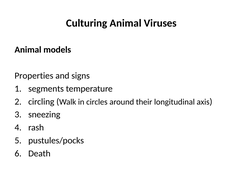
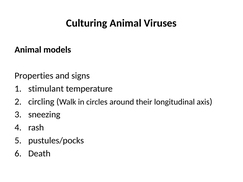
segments: segments -> stimulant
